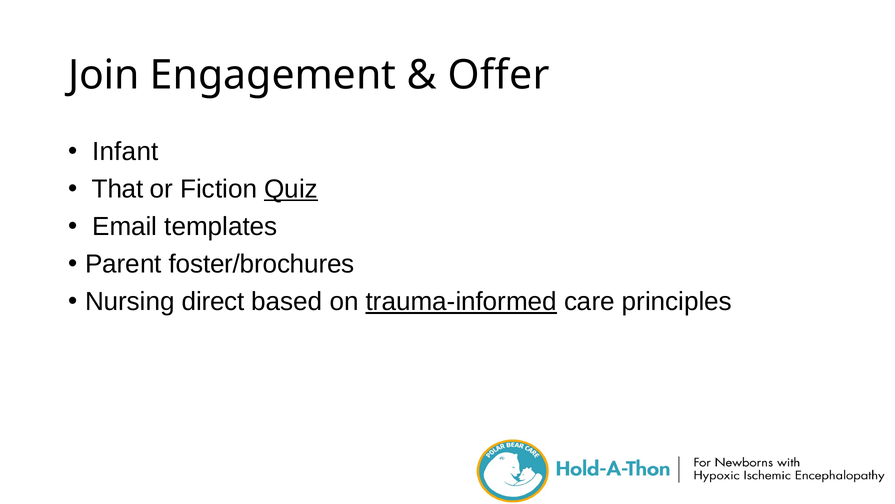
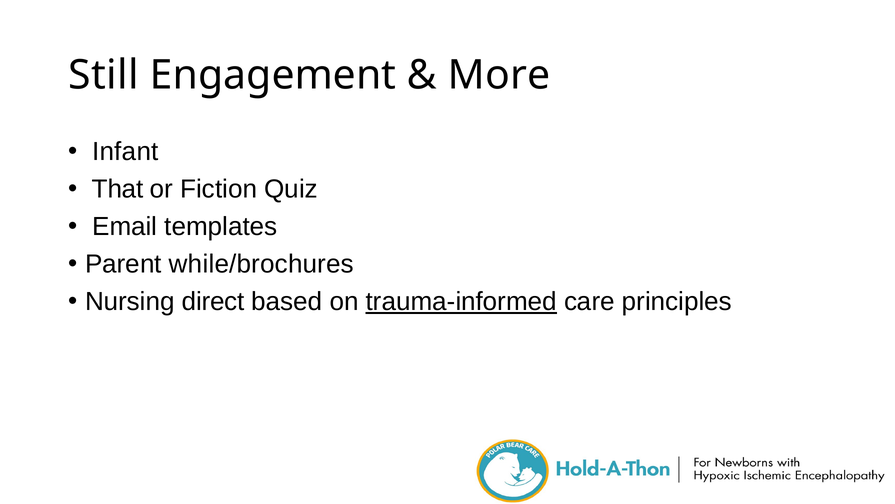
Join: Join -> Still
Offer: Offer -> More
Quiz underline: present -> none
foster/brochures: foster/brochures -> while/brochures
